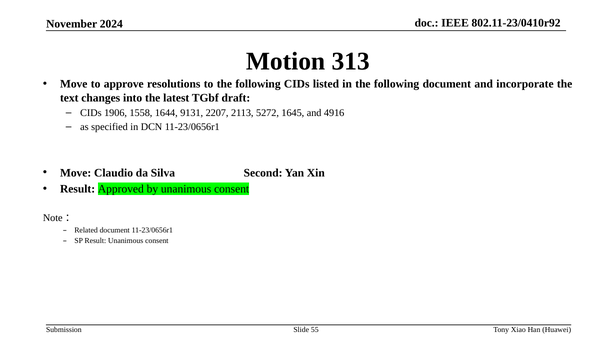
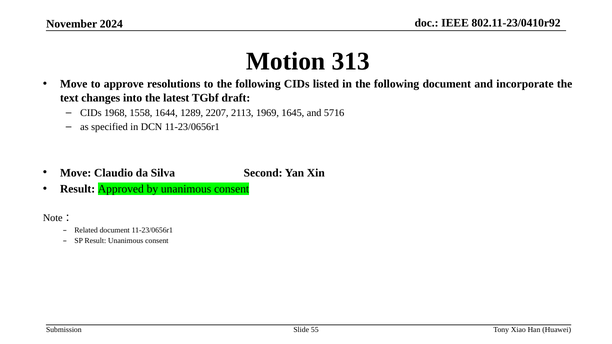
1906: 1906 -> 1968
9131: 9131 -> 1289
5272: 5272 -> 1969
4916: 4916 -> 5716
